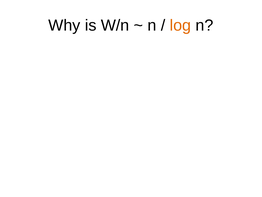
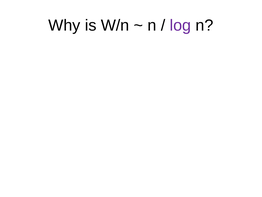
log colour: orange -> purple
